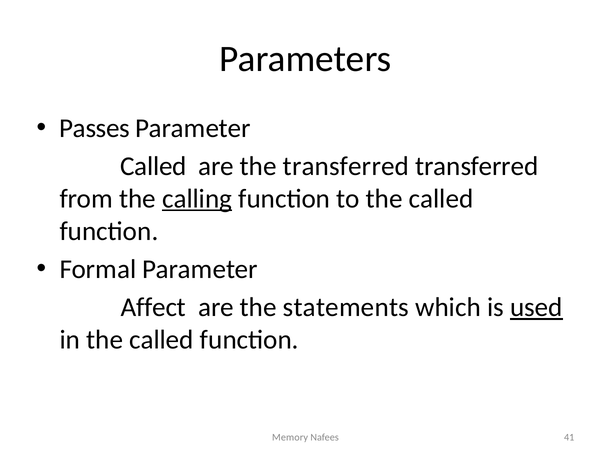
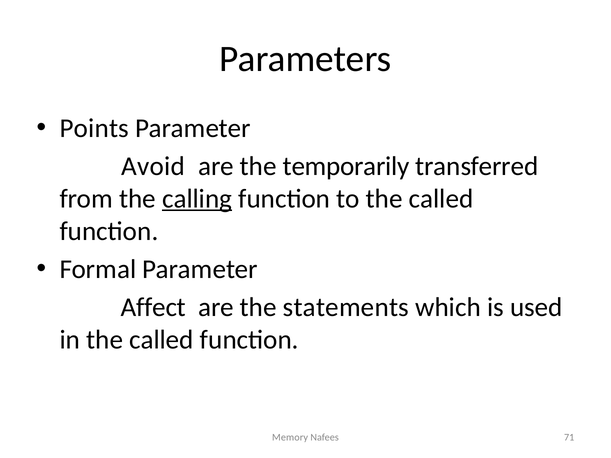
Passes: Passes -> Points
Called at (153, 166): Called -> Avoid
the transferred: transferred -> temporarily
used underline: present -> none
41: 41 -> 71
